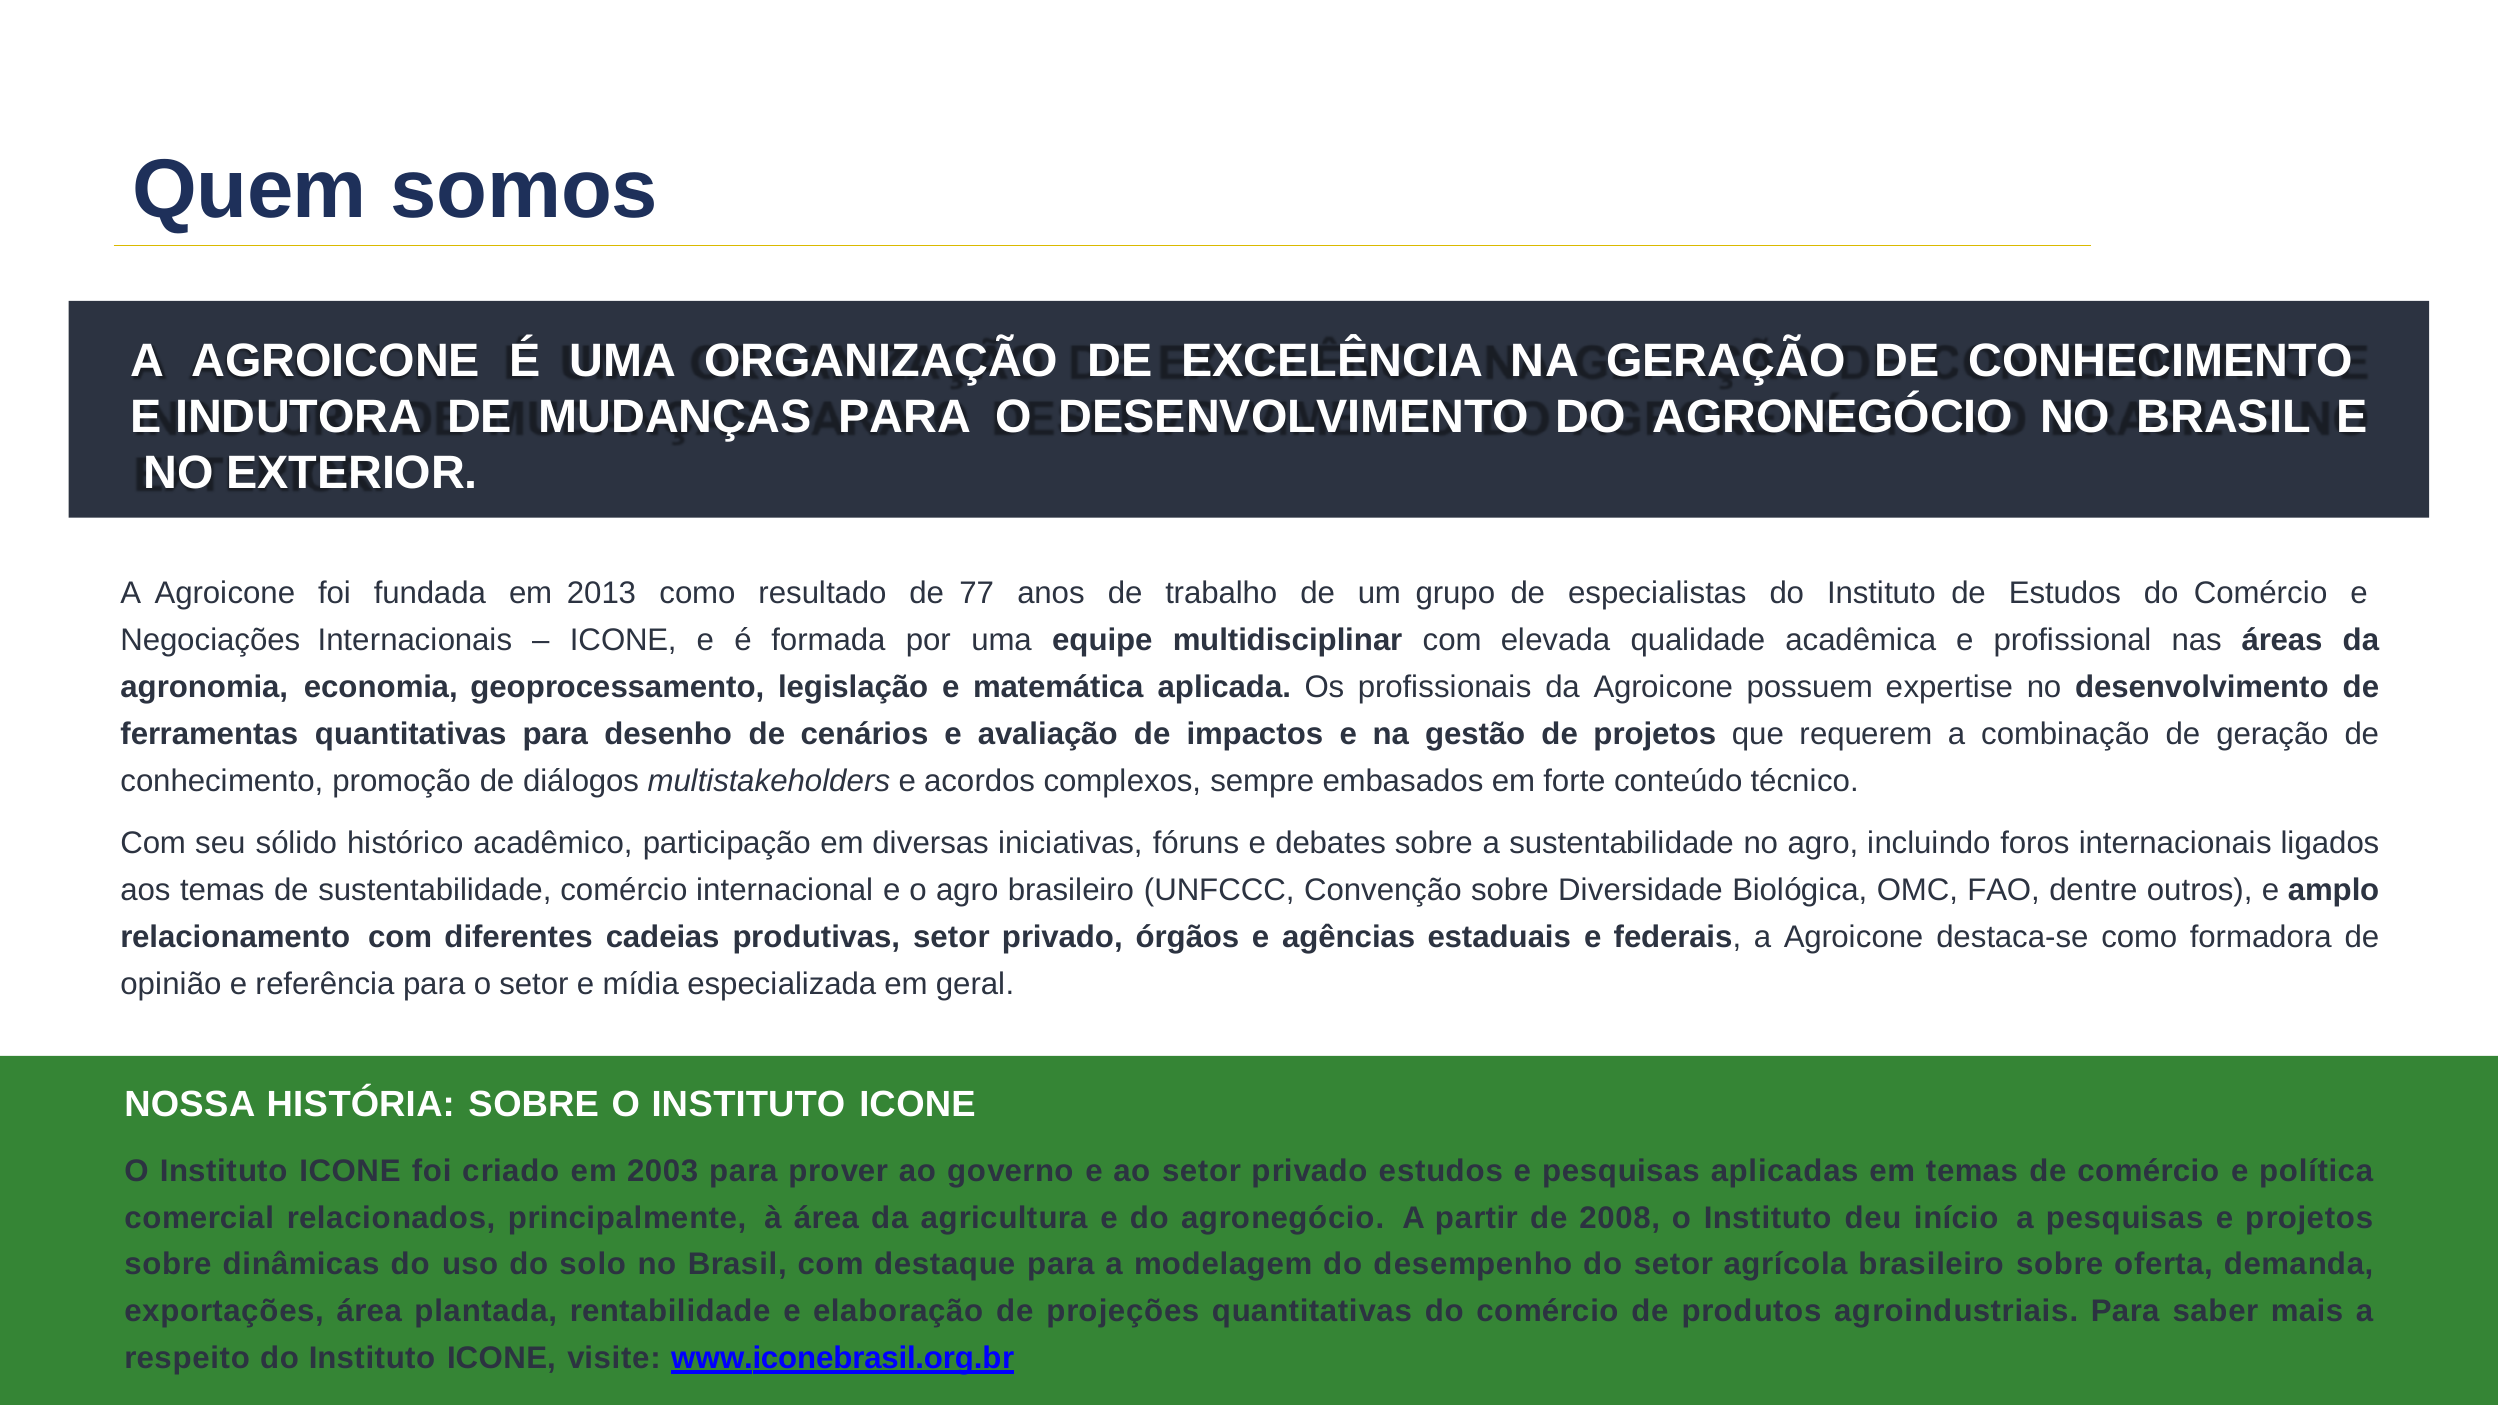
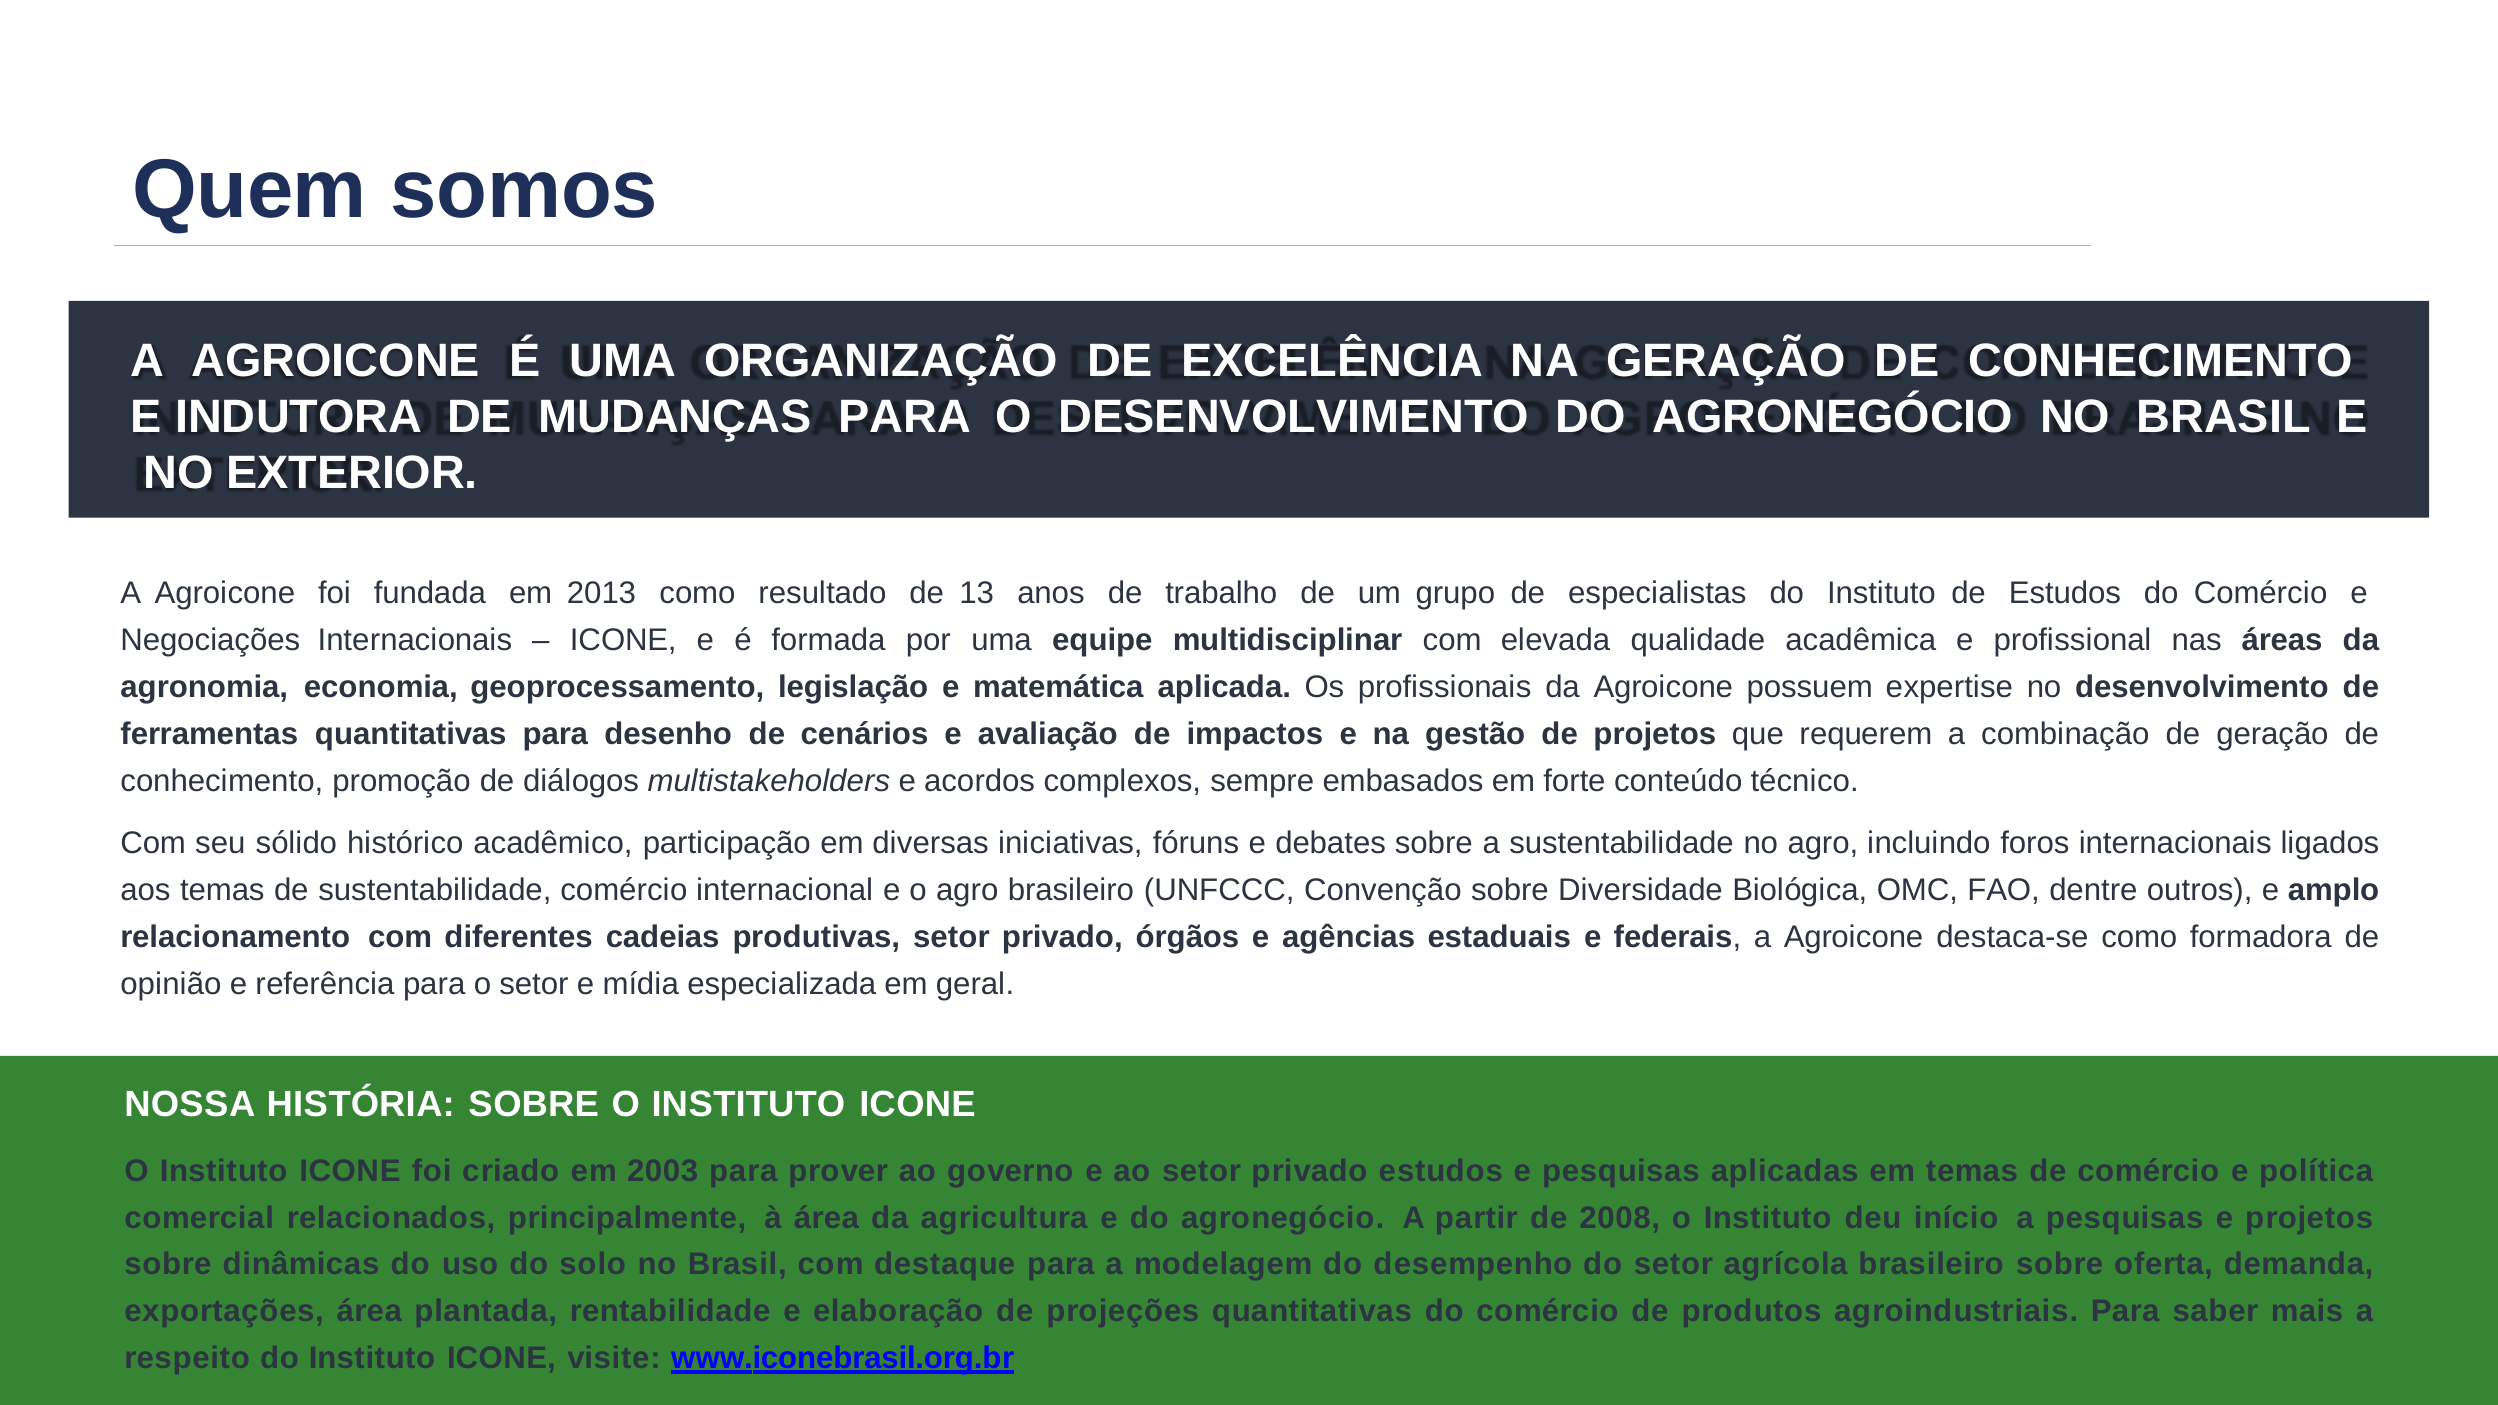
77: 77 -> 13
